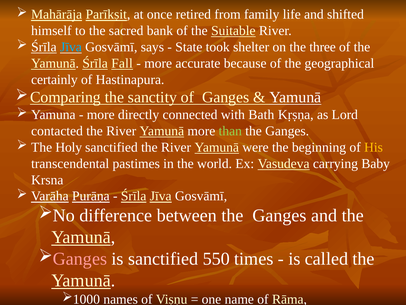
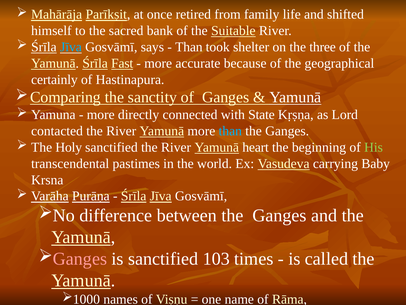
State at (189, 47): State -> Than
Fall: Fall -> Fast
Bath: Bath -> State
than at (230, 131) colour: light green -> light blue
were: were -> heart
His colour: yellow -> light green
550: 550 -> 103
